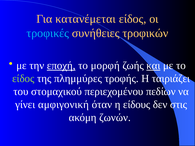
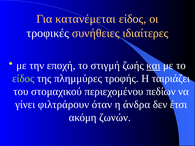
τροφικές colour: light blue -> white
τροφικών: τροφικών -> ιδιαίτερες
εποχή underline: present -> none
μορφή: μορφή -> στιγμή
αμφιγονική: αμφιγονική -> φιλτράρουν
είδους: είδους -> άνδρα
στις: στις -> έτσι
